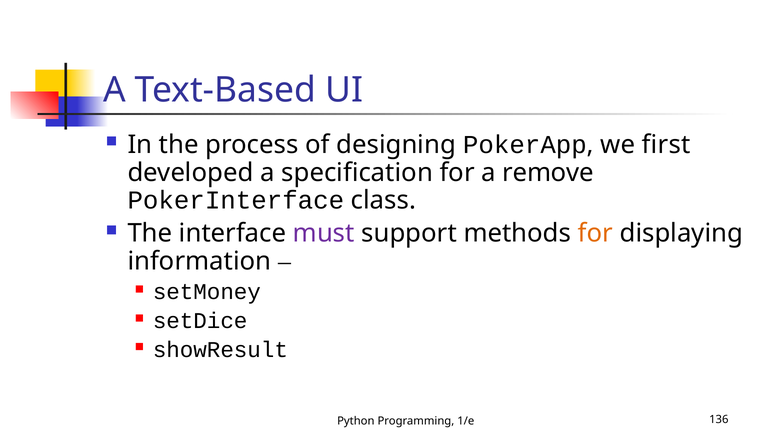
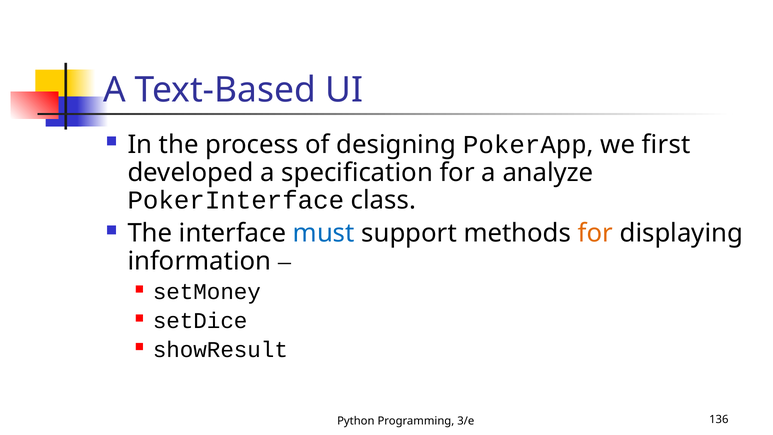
remove: remove -> analyze
must colour: purple -> blue
1/e: 1/e -> 3/e
